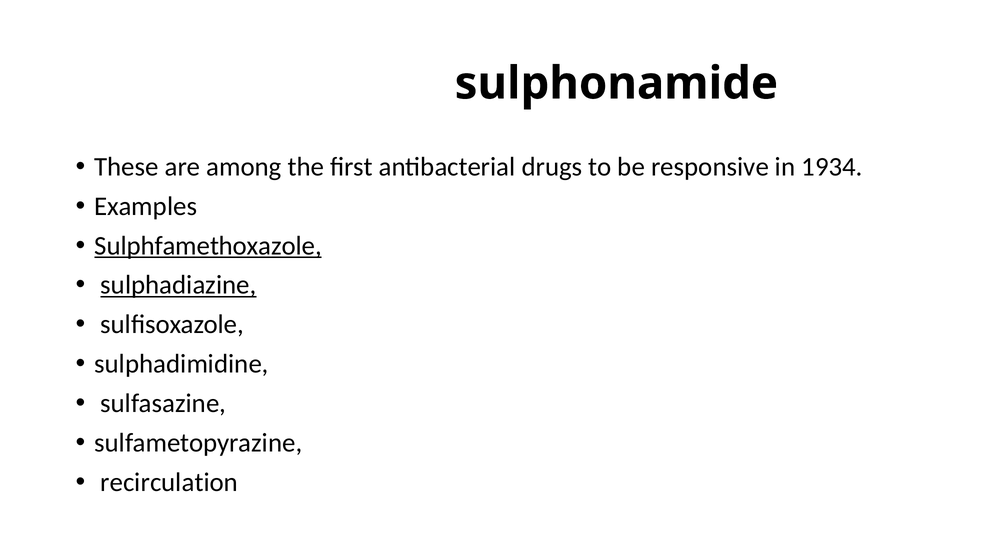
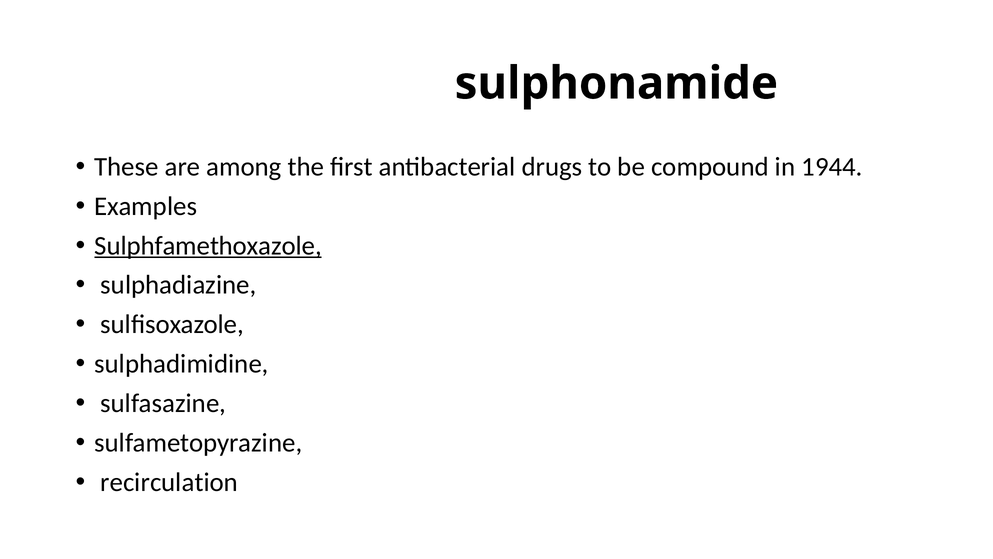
responsive: responsive -> compound
1934: 1934 -> 1944
sulphadiazine underline: present -> none
